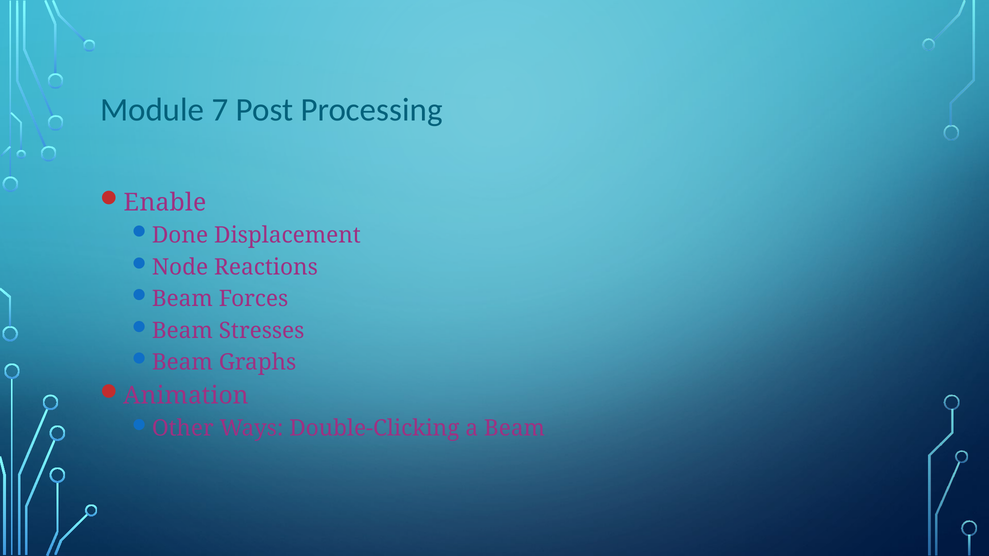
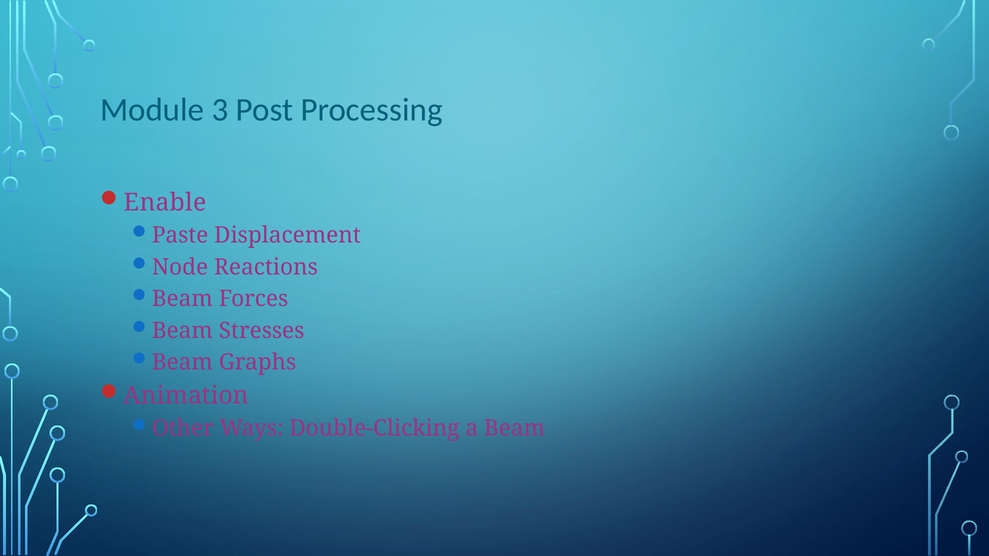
7: 7 -> 3
Done: Done -> Paste
